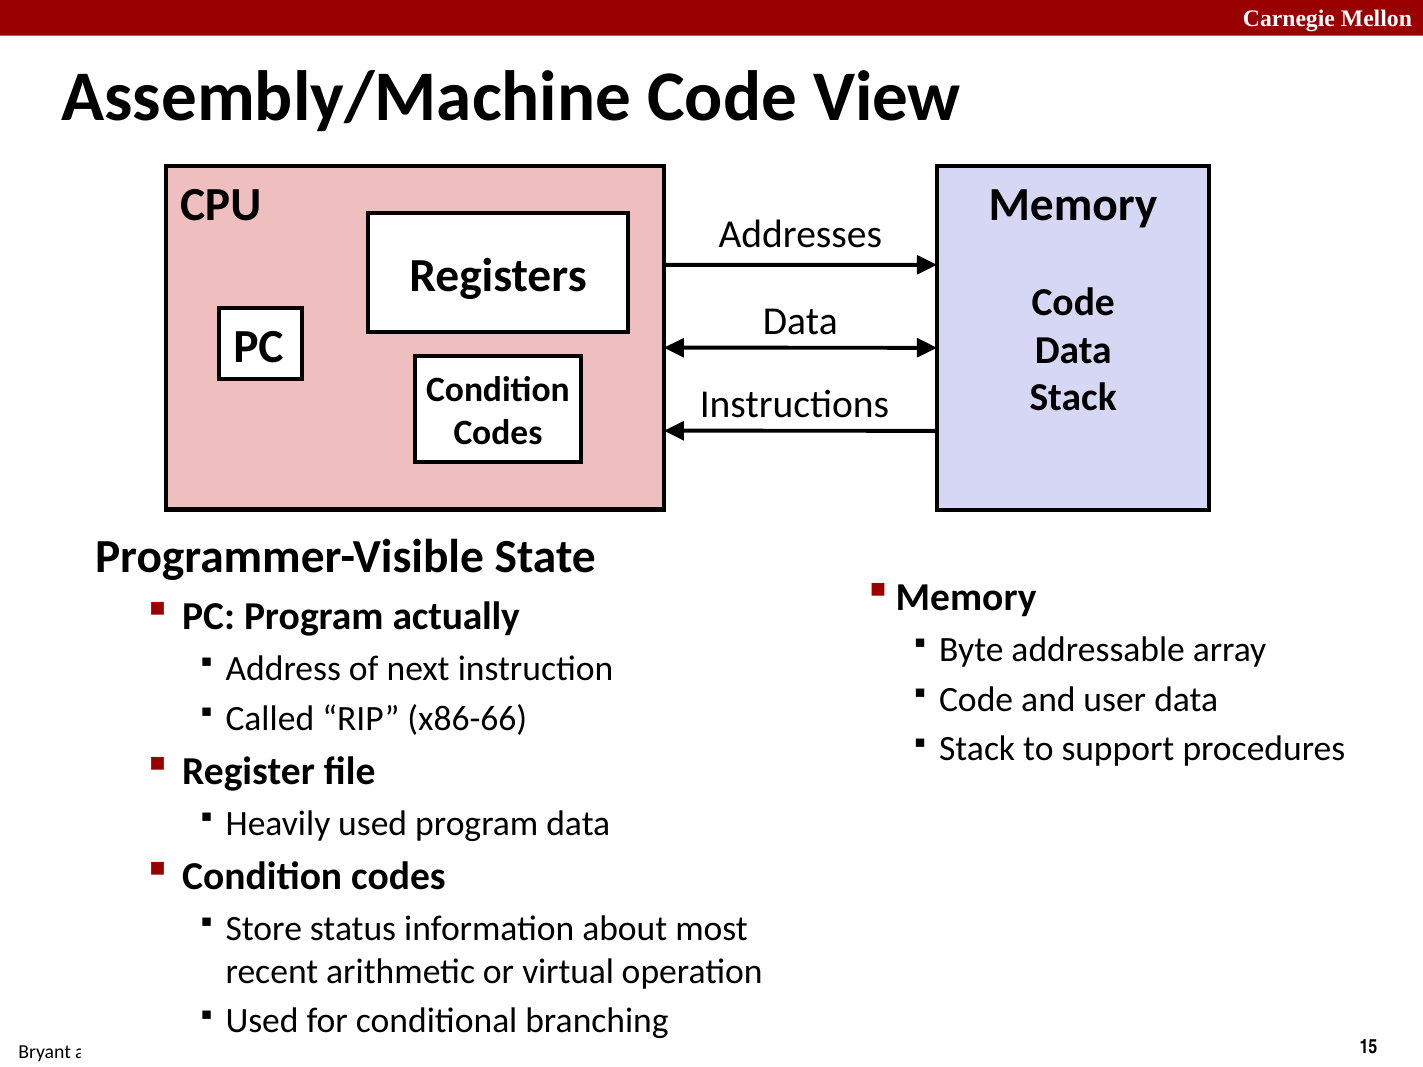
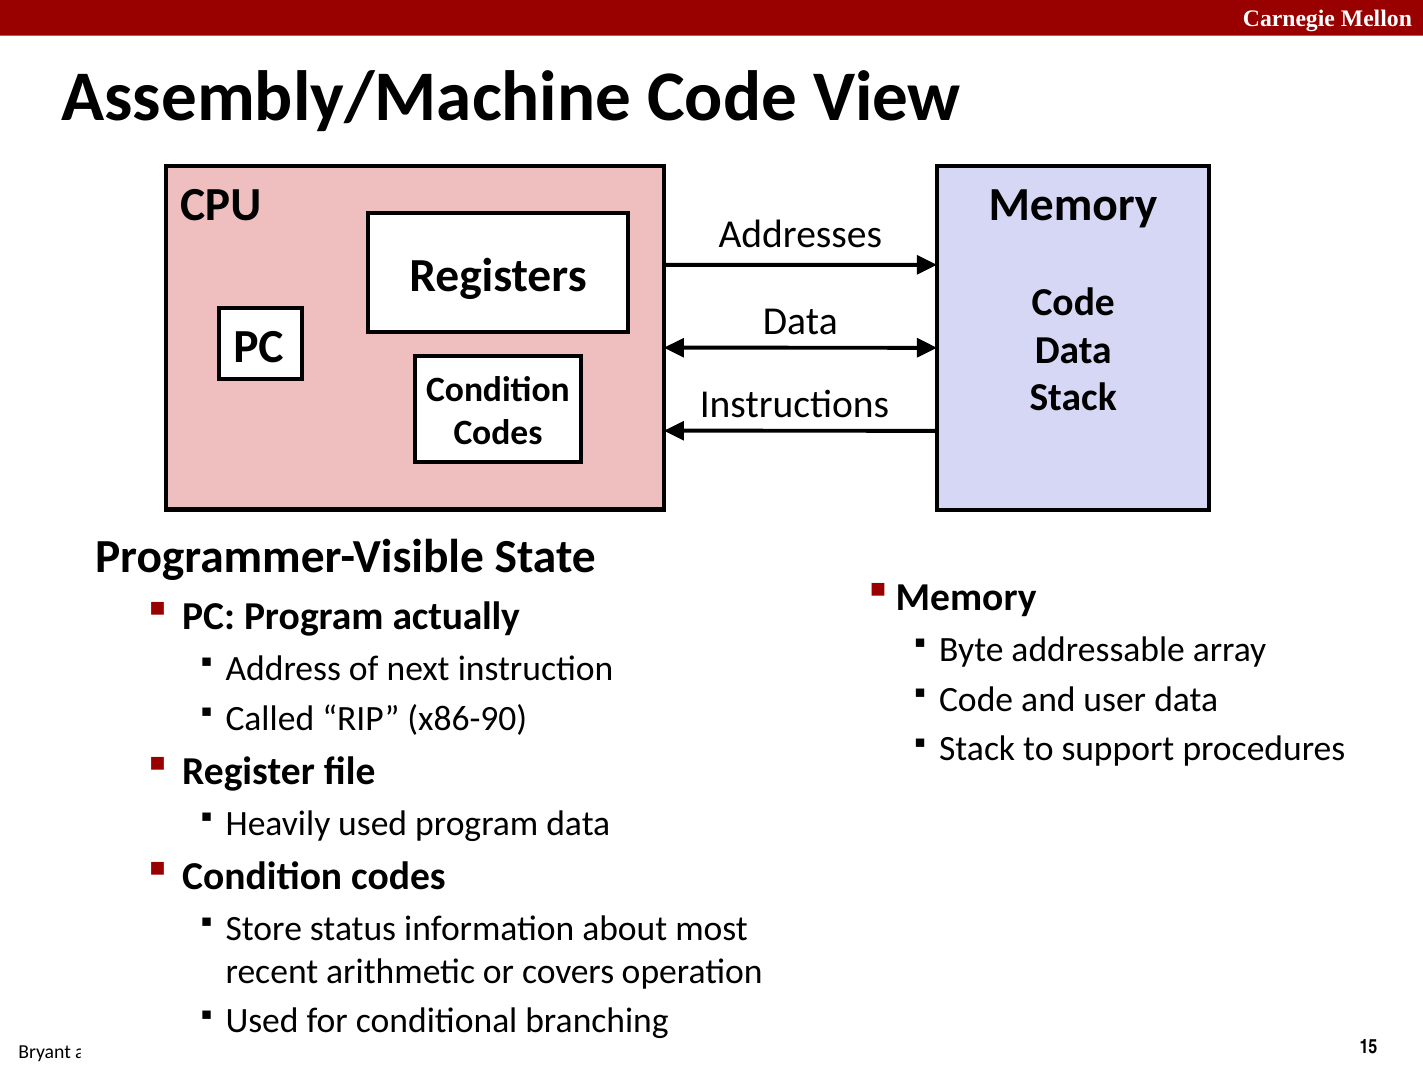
x86-66: x86-66 -> x86-90
virtual: virtual -> covers
